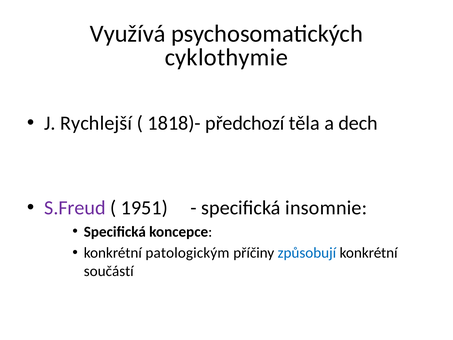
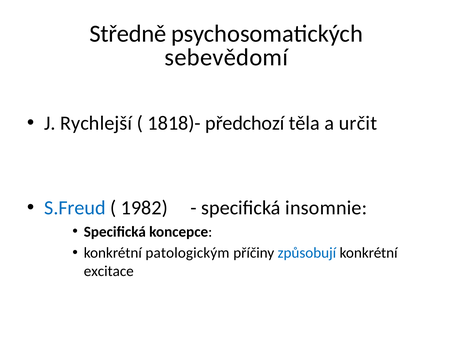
Využívá: Využívá -> Středně
cyklothymie: cyklothymie -> sebevědomí
dech: dech -> určit
S.Freud colour: purple -> blue
1951: 1951 -> 1982
součástí: součástí -> excitace
